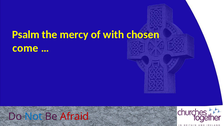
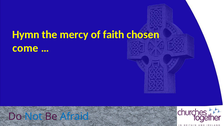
Psalm: Psalm -> Hymn
with: with -> faith
Afraid colour: red -> blue
